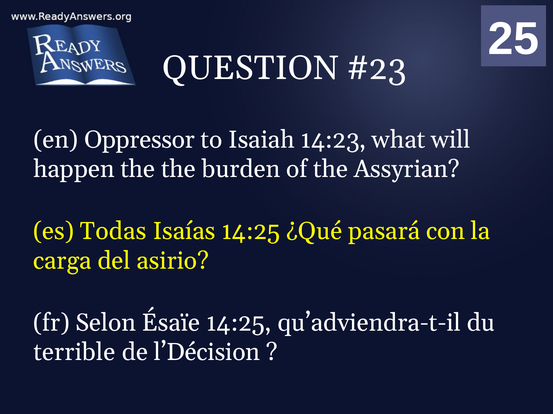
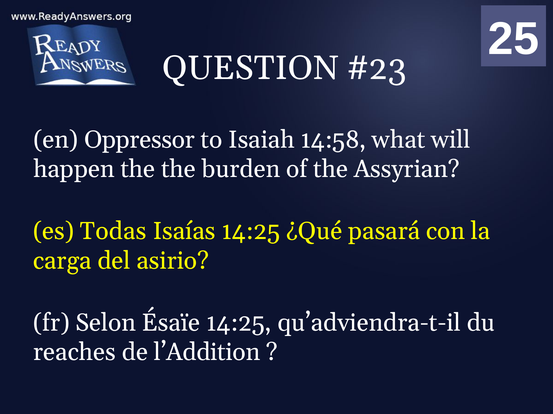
14:23: 14:23 -> 14:58
terrible: terrible -> reaches
l’Décision: l’Décision -> l’Addition
